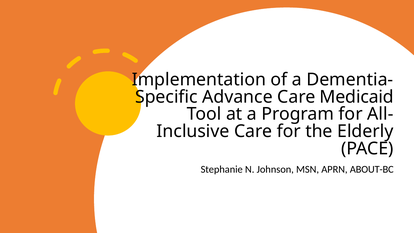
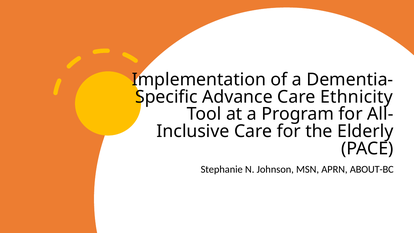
Medicaid: Medicaid -> Ethnicity
